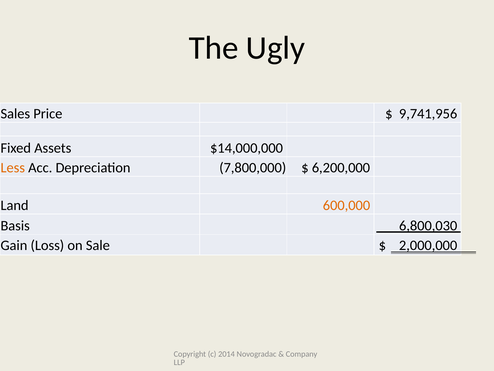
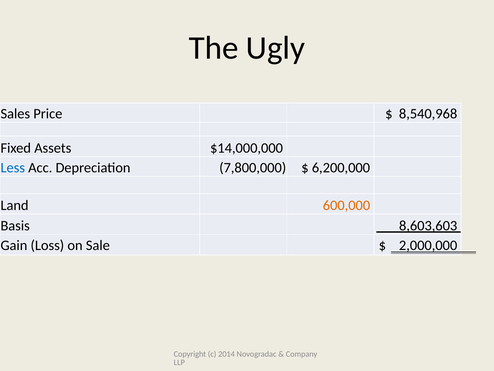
9,741,956: 9,741,956 -> 8,540,968
Less colour: orange -> blue
6,800,030: 6,800,030 -> 8,603,603
